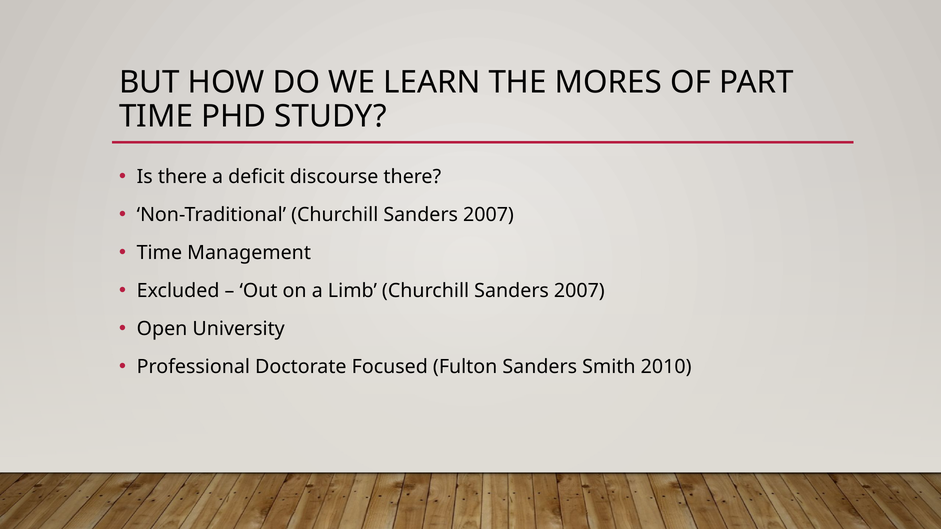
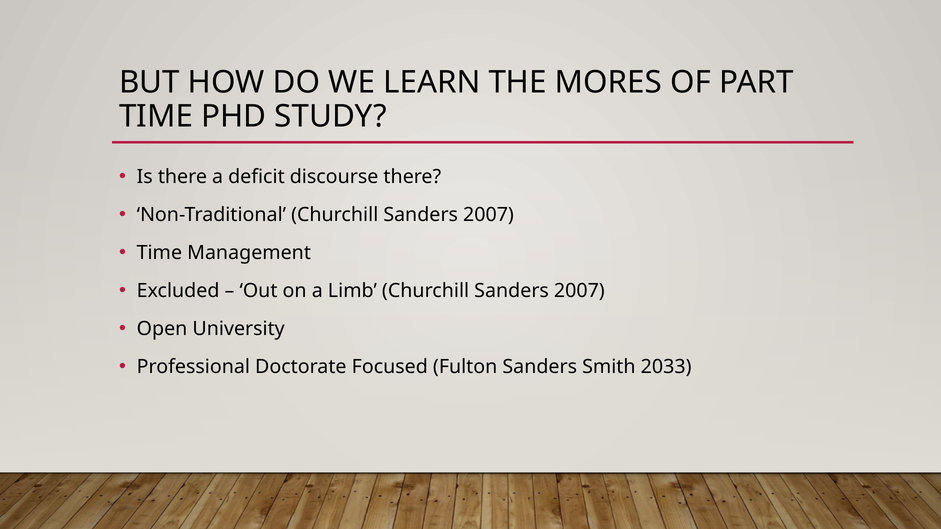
2010: 2010 -> 2033
